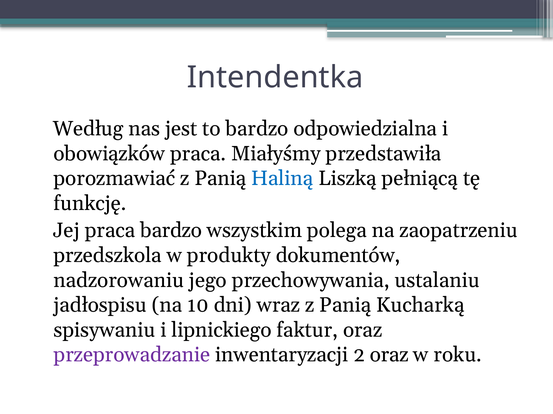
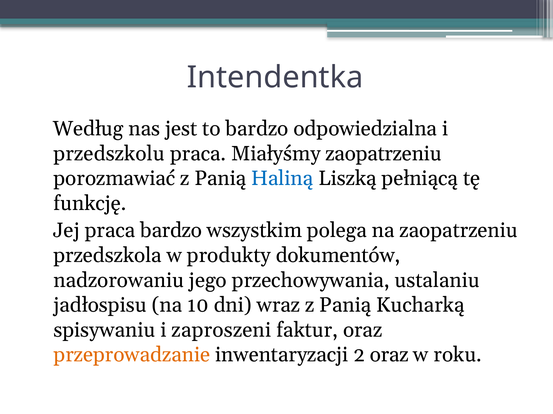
obowiązków: obowiązków -> przedszkolu
Miałyśmy przedstawiła: przedstawiła -> zaopatrzeniu
lipnickiego: lipnickiego -> zaproszeni
przeprowadzanie colour: purple -> orange
